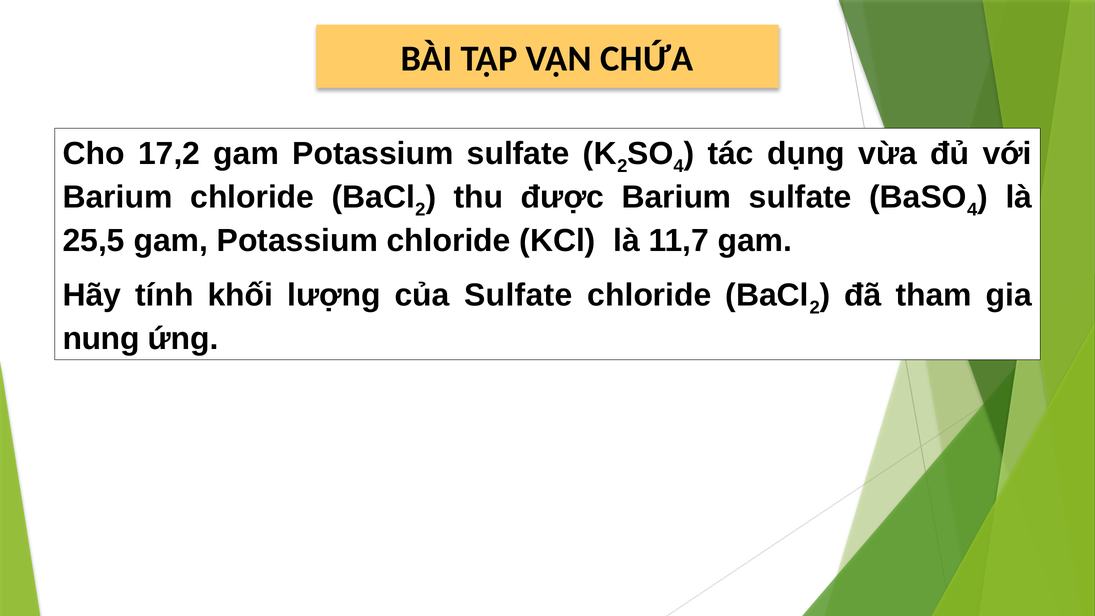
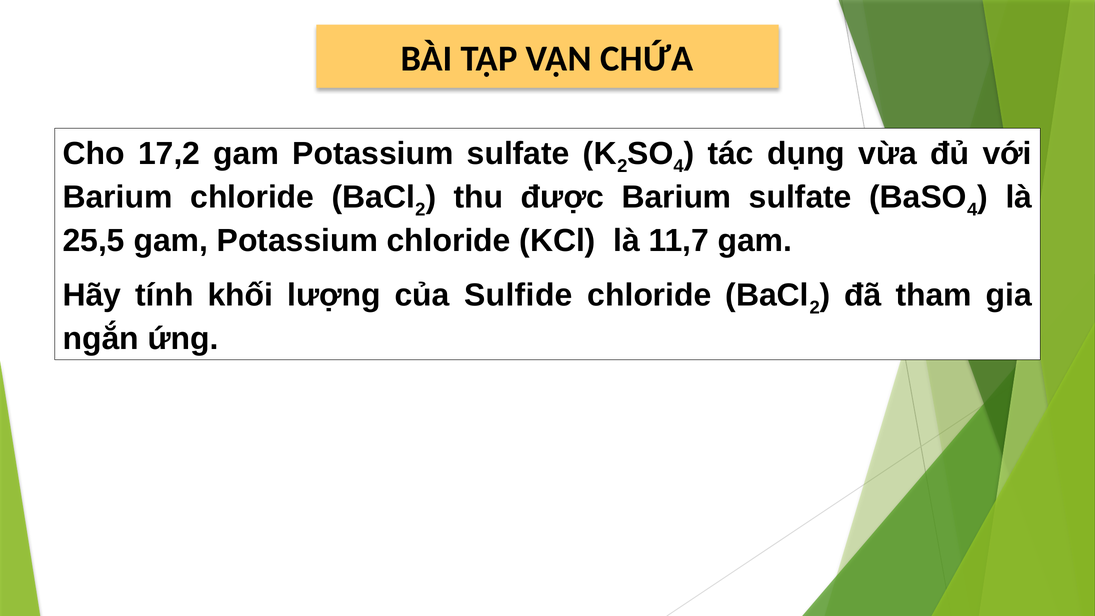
của Sulfate: Sulfate -> Sulfide
nung: nung -> ngắn
